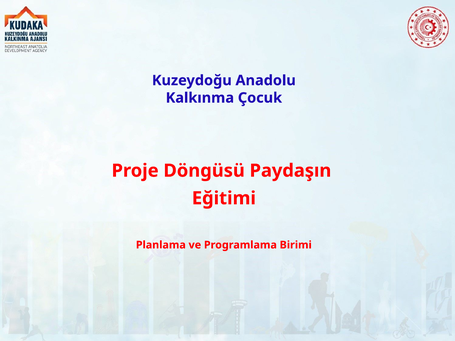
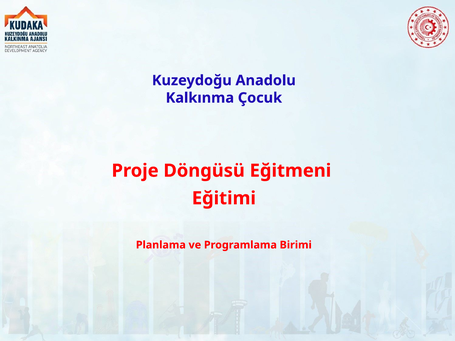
Paydaşın: Paydaşın -> Eğitmeni
